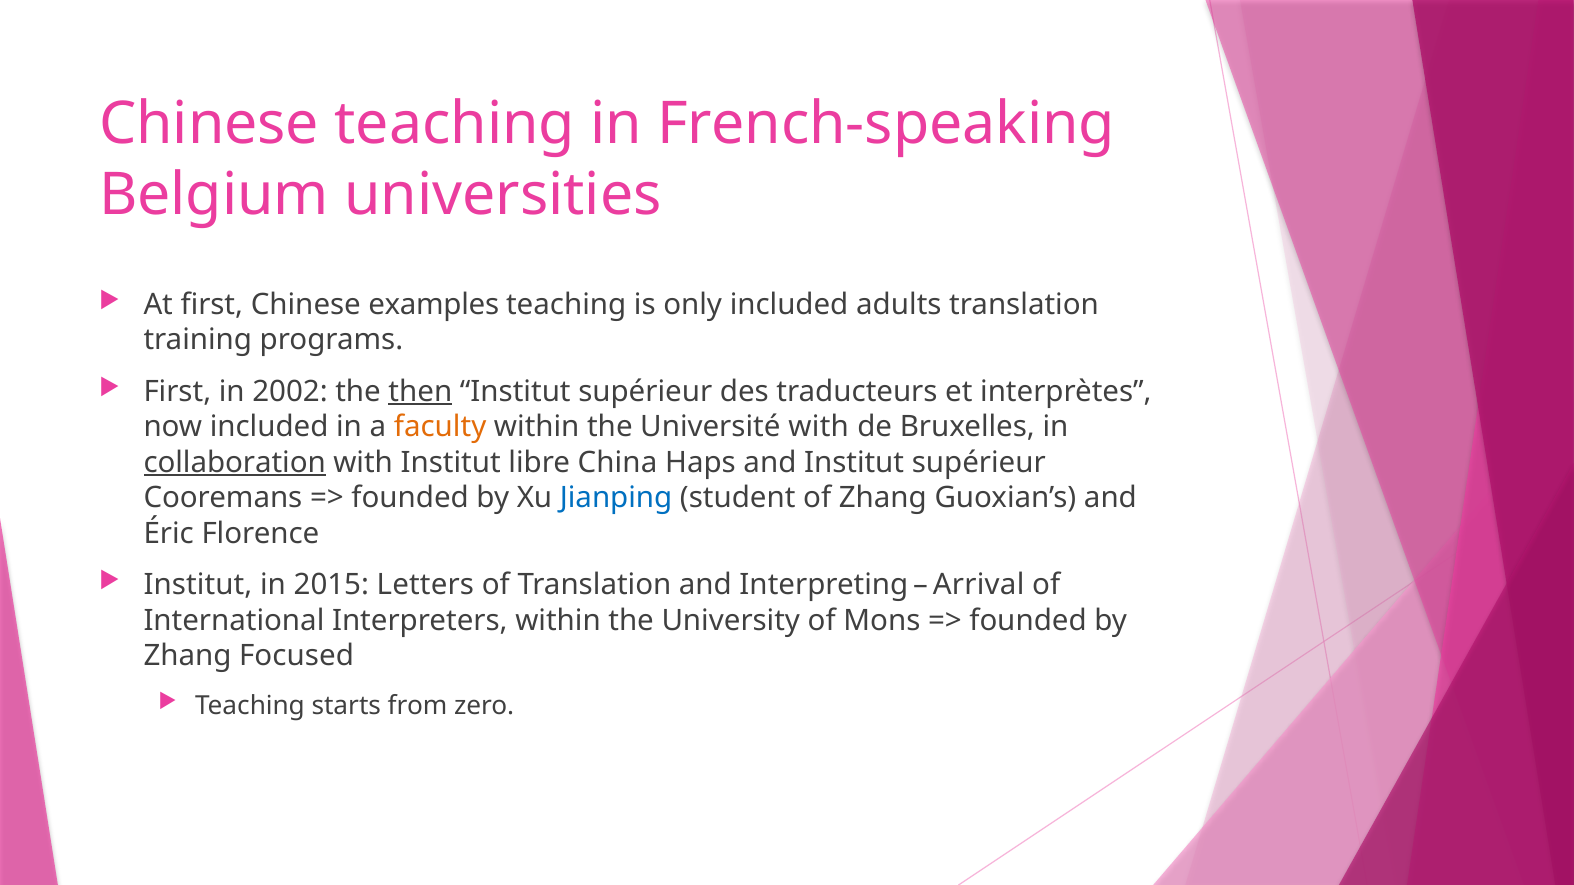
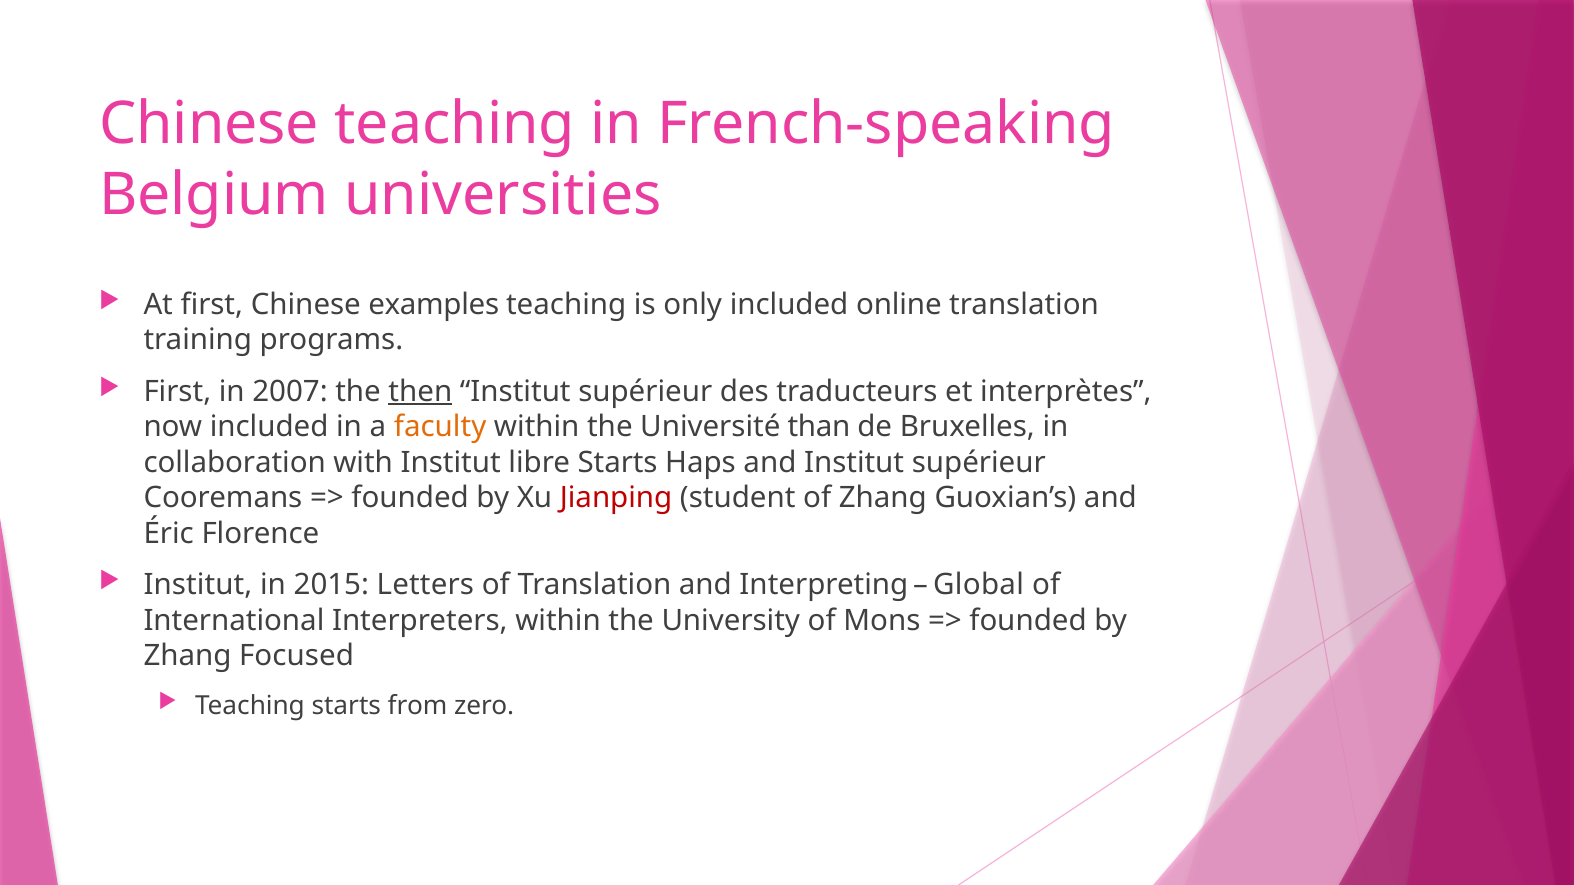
adults: adults -> online
2002: 2002 -> 2007
Université with: with -> than
collaboration underline: present -> none
libre China: China -> Starts
Jianping colour: blue -> red
Arrival: Arrival -> Global
